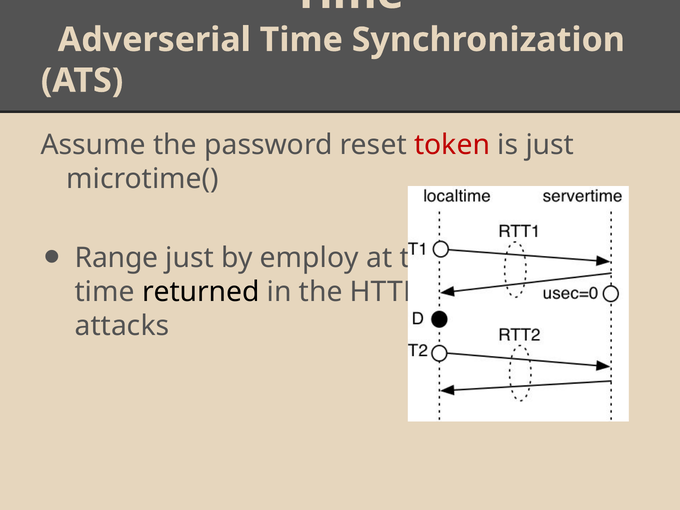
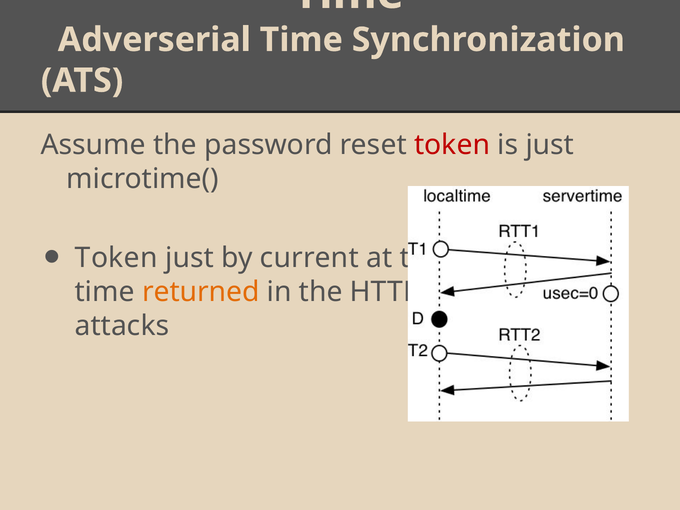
Range at (117, 258): Range -> Token
employ: employ -> current
returned colour: black -> orange
